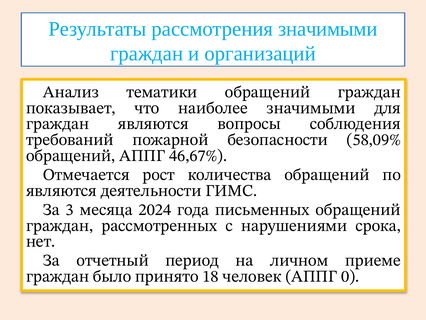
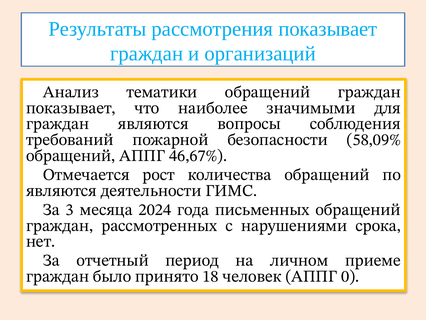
рассмотрения значимыми: значимыми -> показывает
